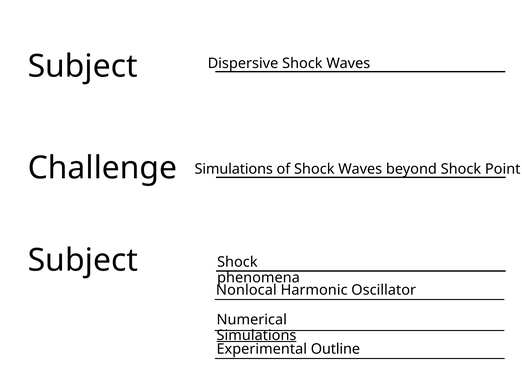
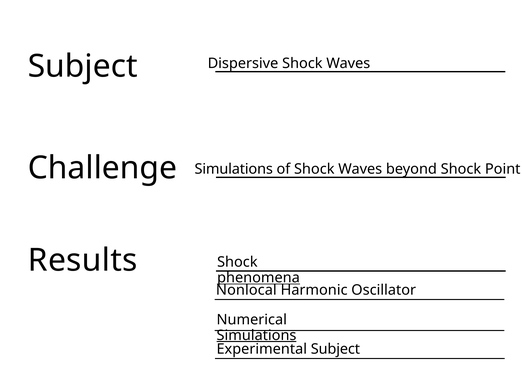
Subject at (83, 261): Subject -> Results
phenomena underline: none -> present
Experimental Outline: Outline -> Subject
